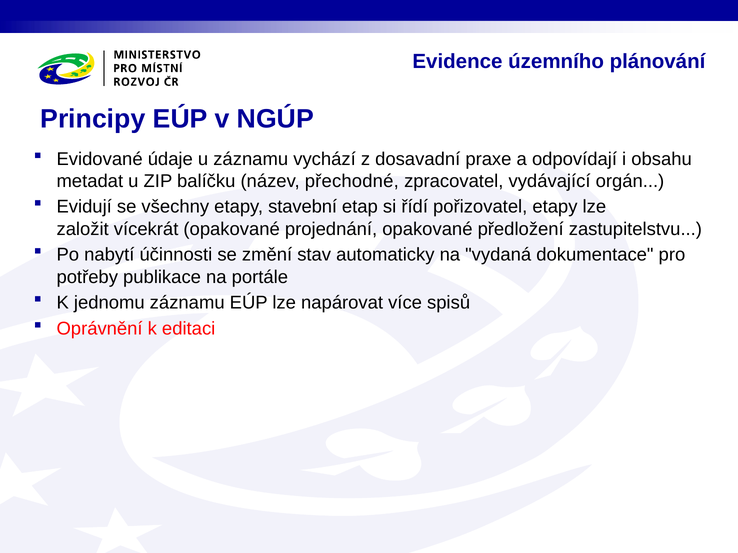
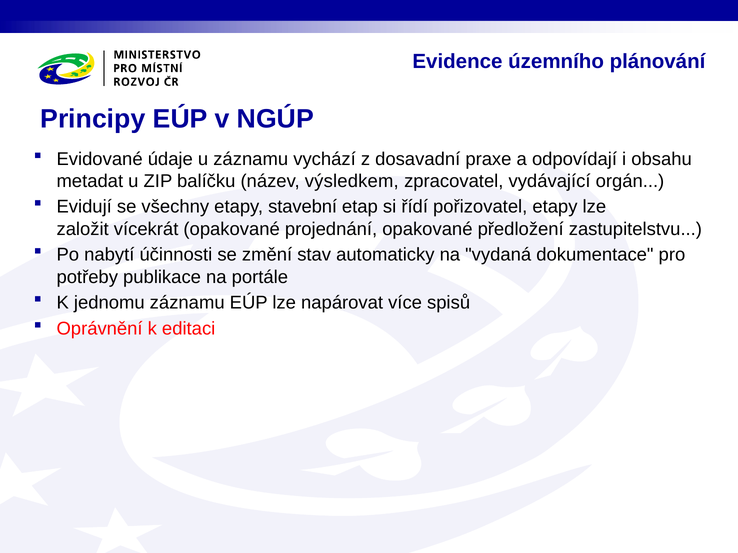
přechodné: přechodné -> výsledkem
